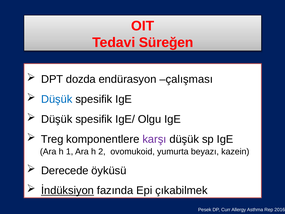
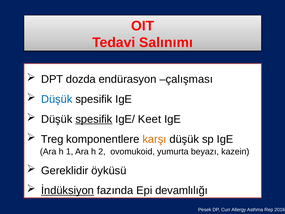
Süreğen: Süreğen -> Salınımı
spesifik at (94, 119) underline: none -> present
Olgu: Olgu -> Keet
karşı colour: purple -> orange
Derecede: Derecede -> Gereklidir
çıkabilmek: çıkabilmek -> devamlılığı
